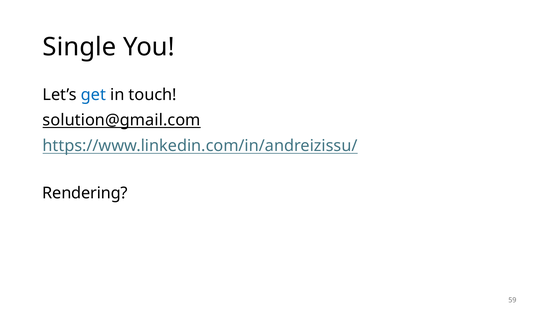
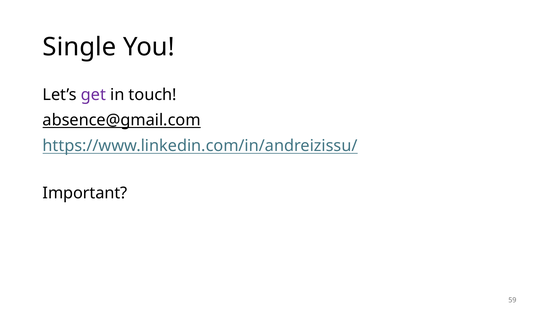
get colour: blue -> purple
solution@gmail.com: solution@gmail.com -> absence@gmail.com
Rendering: Rendering -> Important
